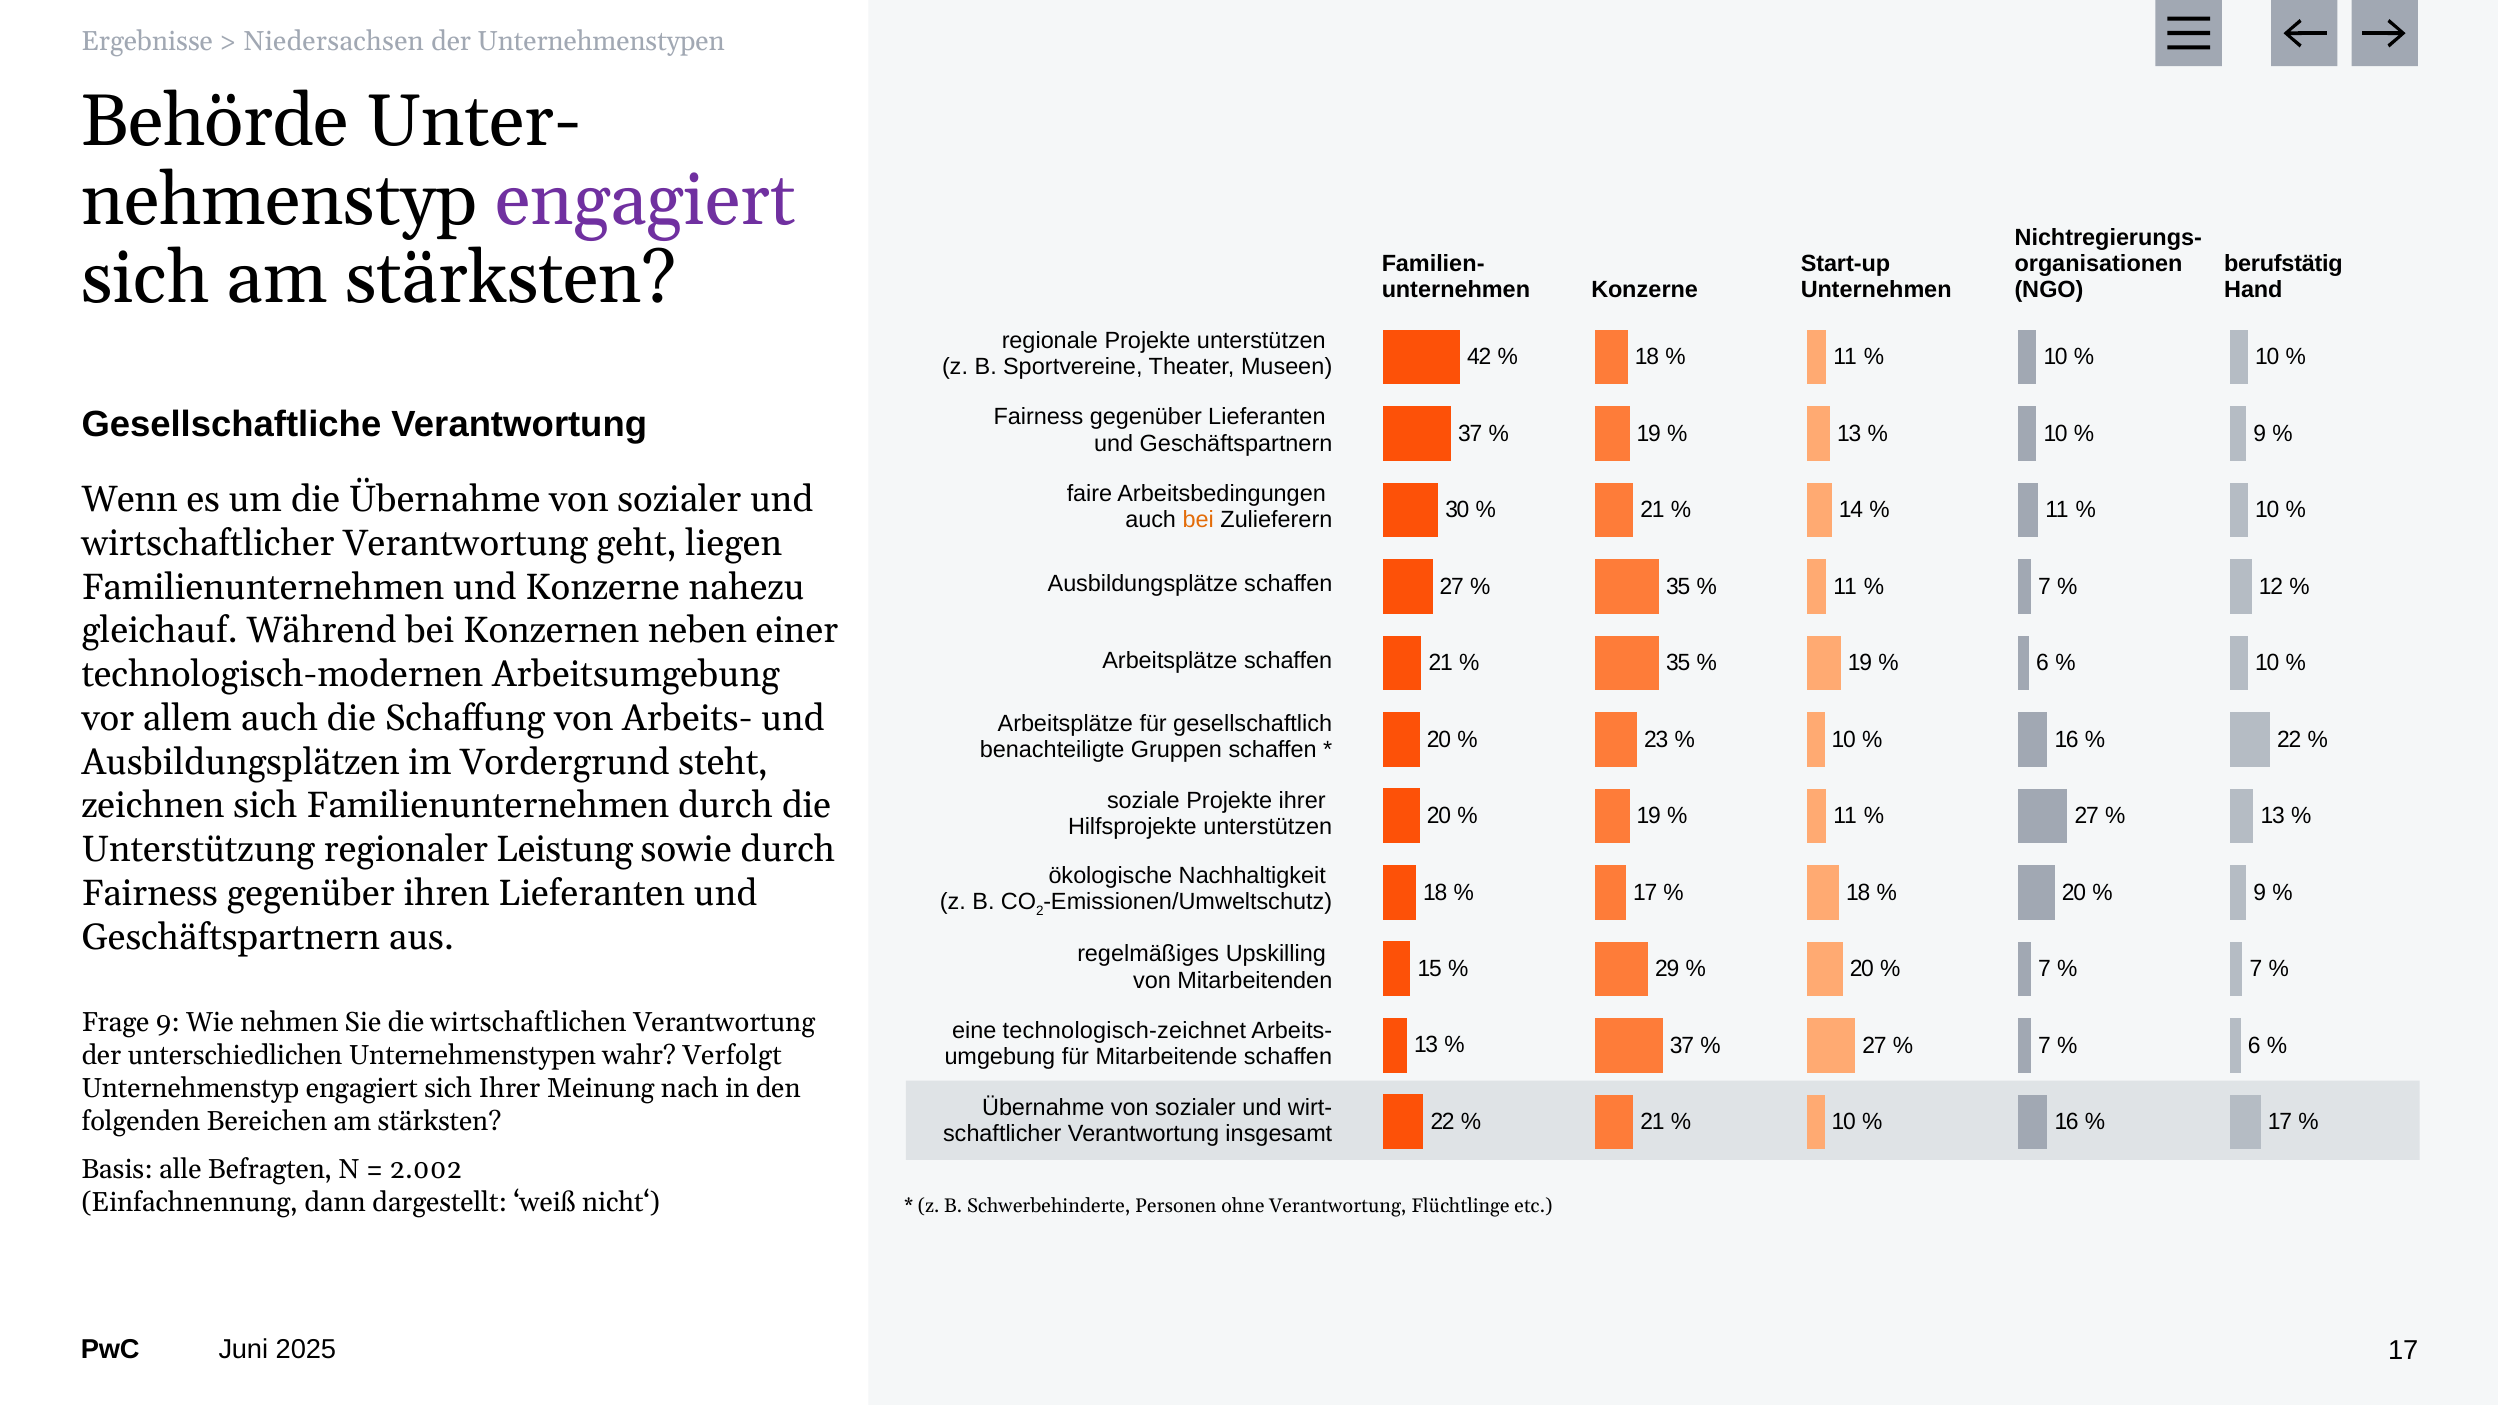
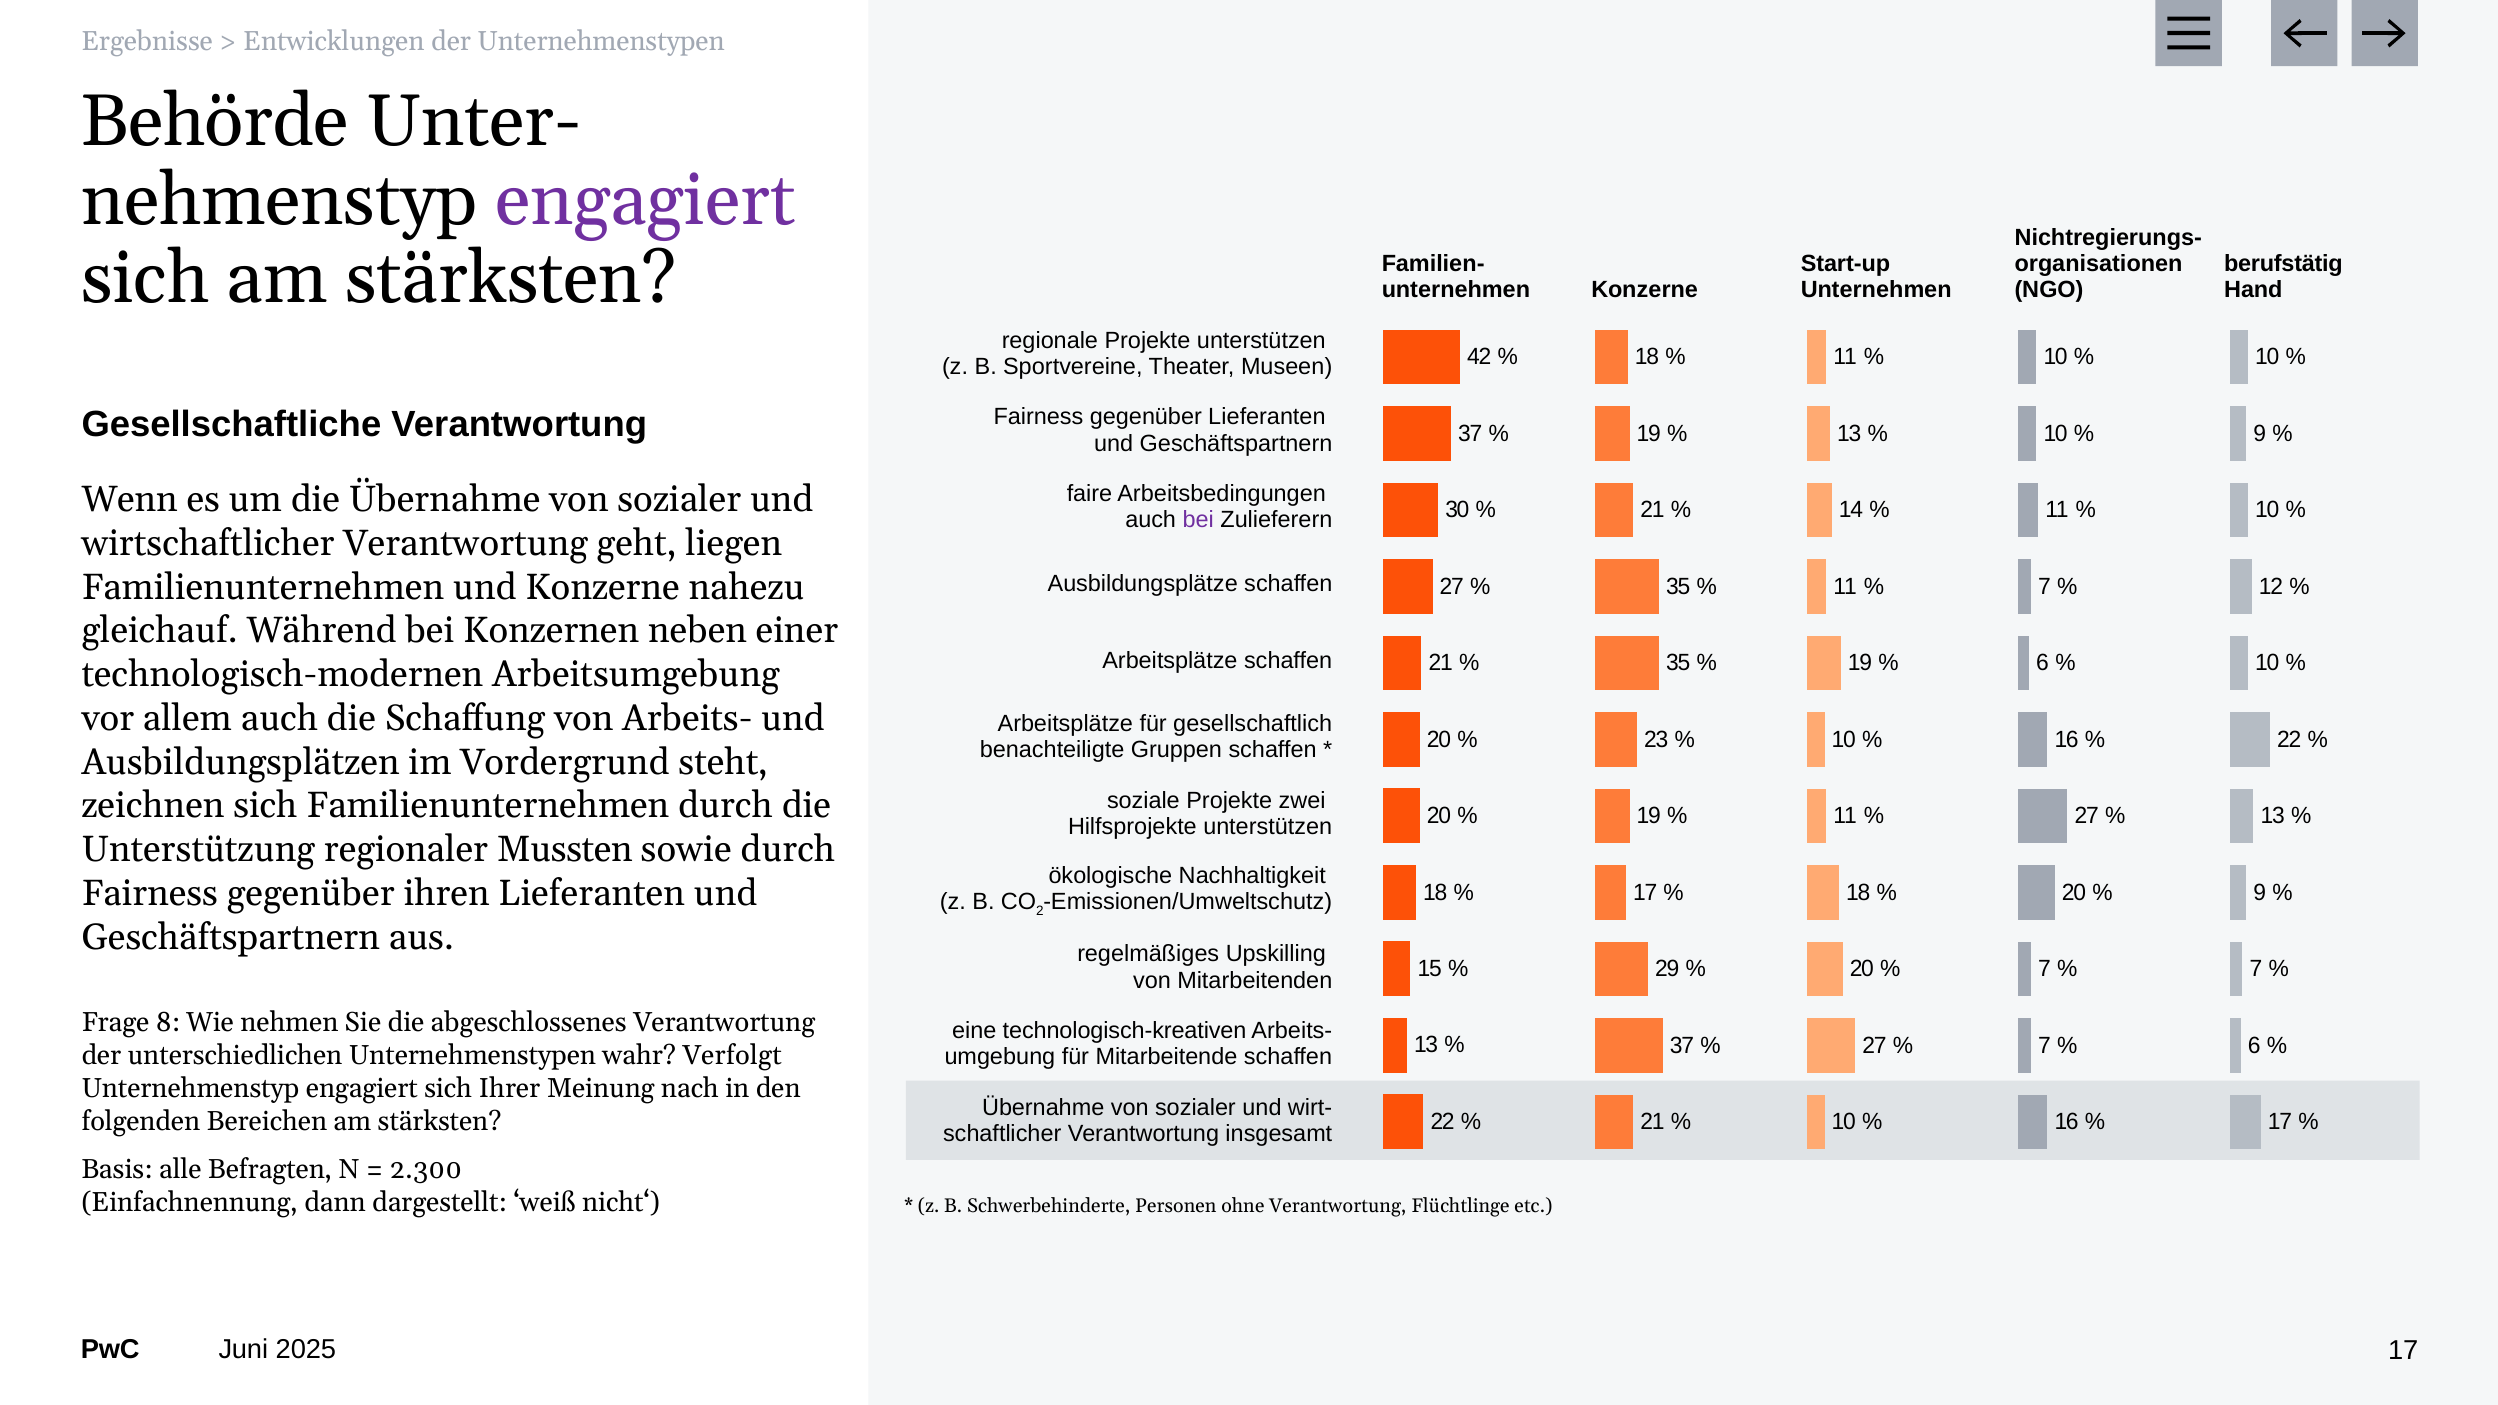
Niedersachsen: Niedersachsen -> Entwicklungen
bei at (1198, 520) colour: orange -> purple
Projekte ihrer: ihrer -> zwei
Leistung: Leistung -> Mussten
Frage 9: 9 -> 8
wirtschaftlichen: wirtschaftlichen -> abgeschlossenes
technologisch-zeichnet: technologisch-zeichnet -> technologisch-kreativen
2.002: 2.002 -> 2.300
